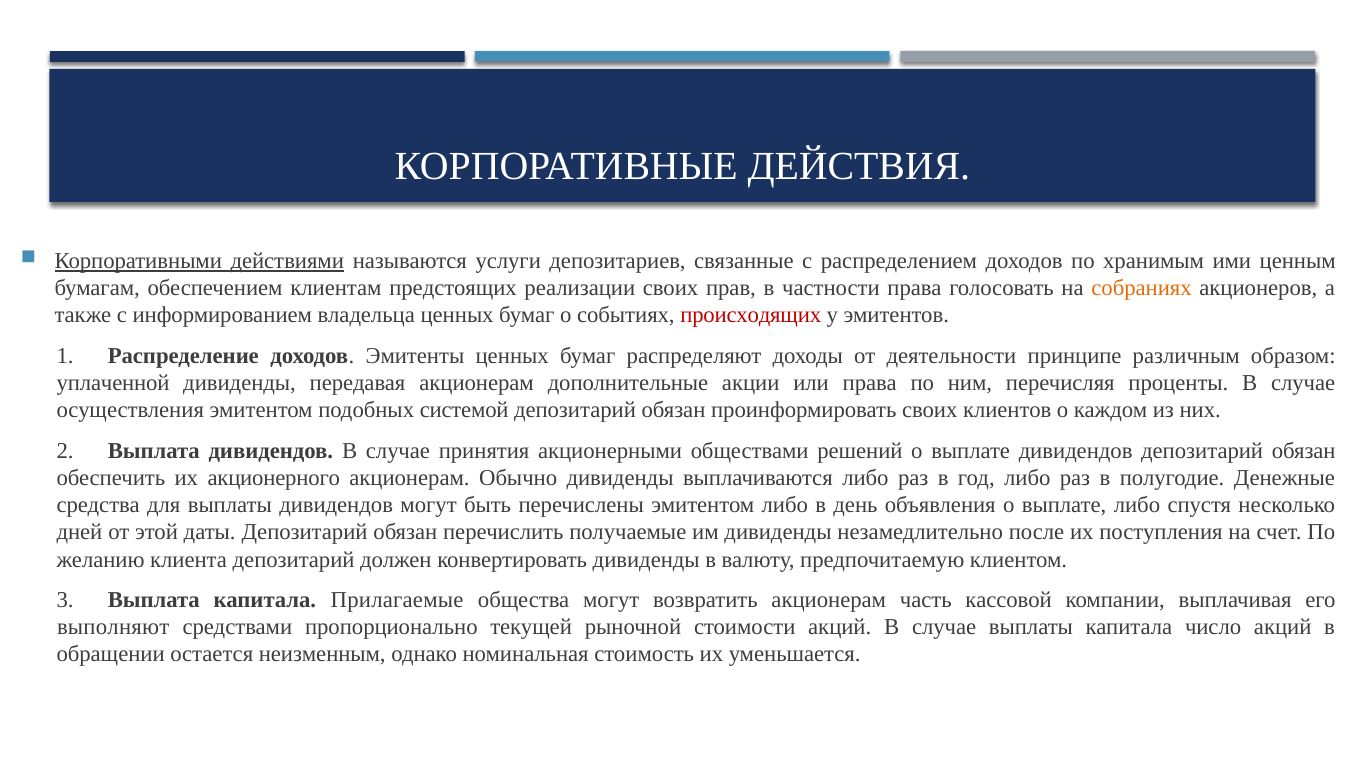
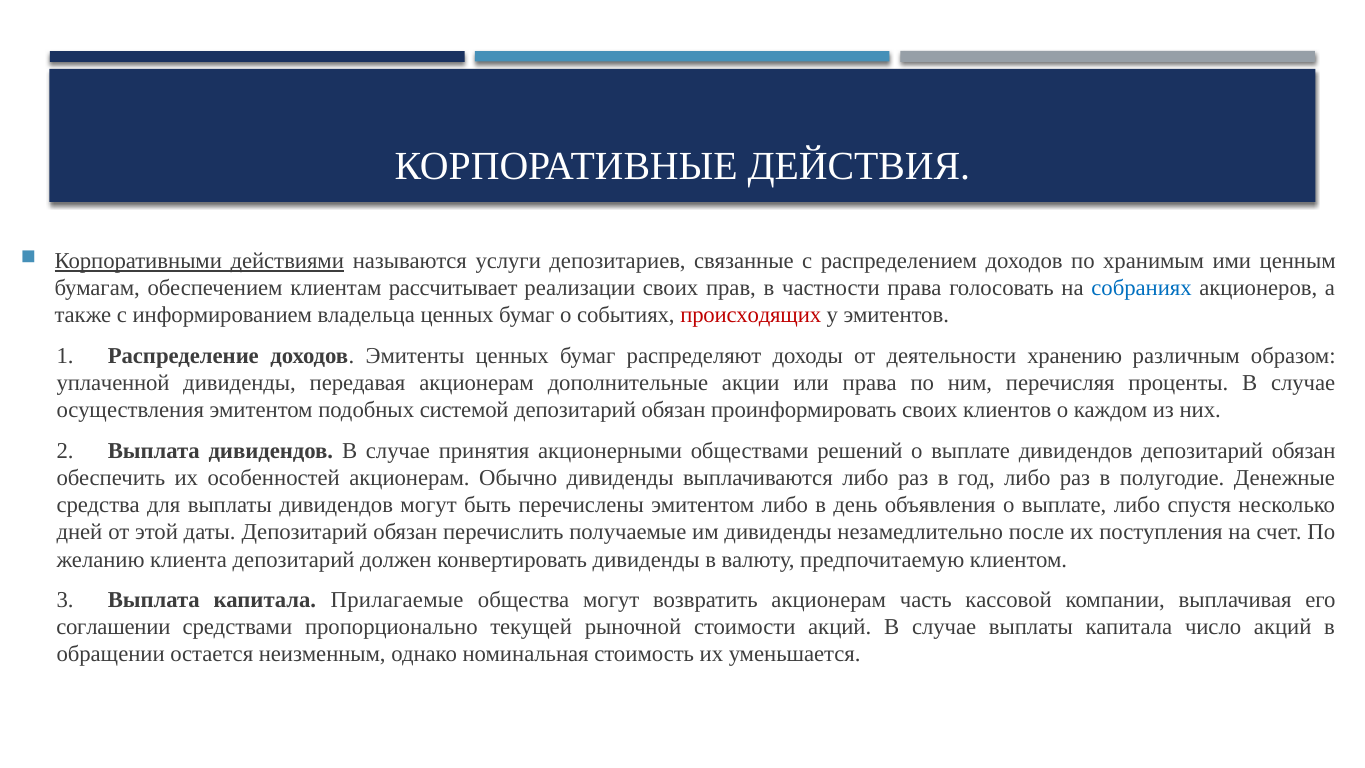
предстоящих: предстоящих -> рассчитывает
собраниях colour: orange -> blue
принципе: принципе -> хранению
акционерного: акционерного -> особенностей
выполняют: выполняют -> соглашении
